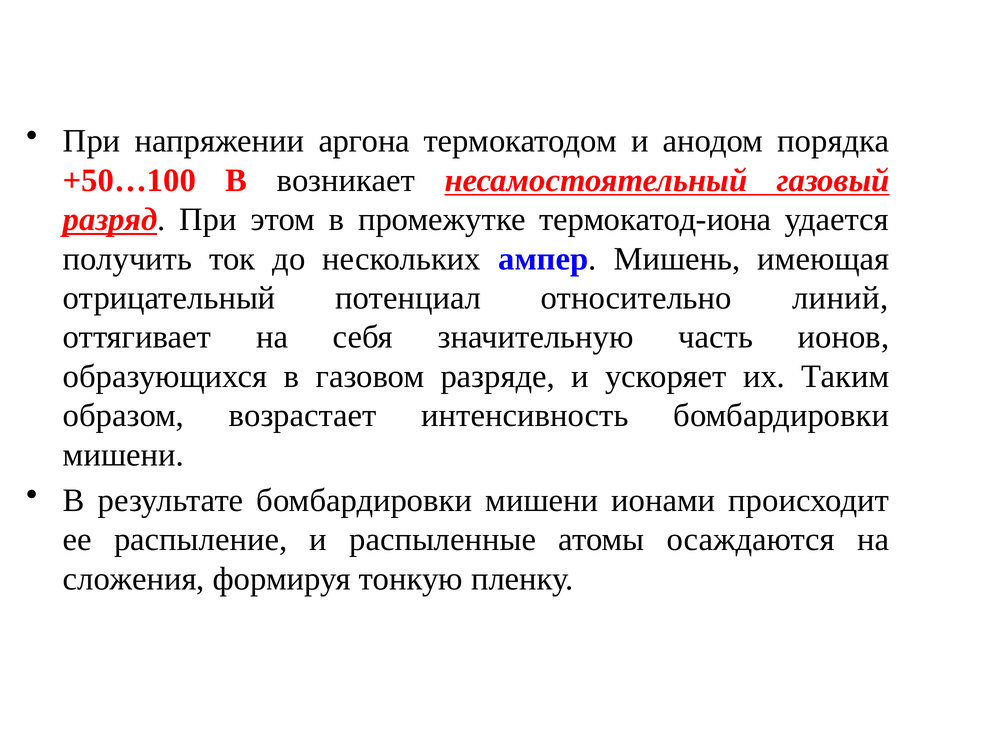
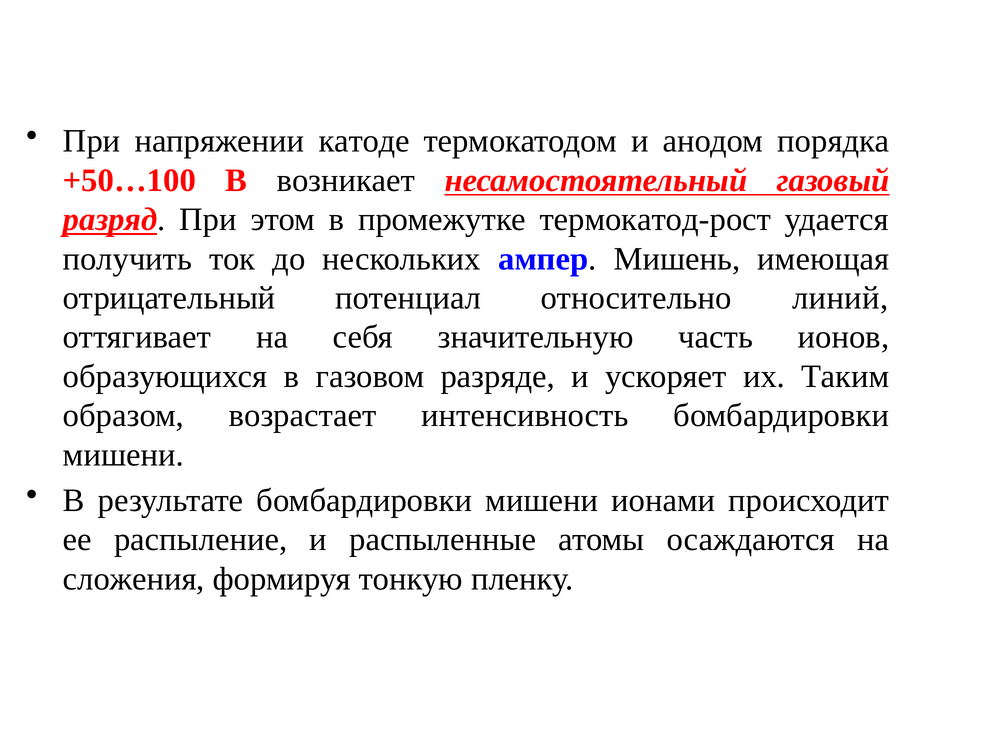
аргона: аргона -> катоде
термокатод-иона: термокатод-иона -> термокатод-рост
